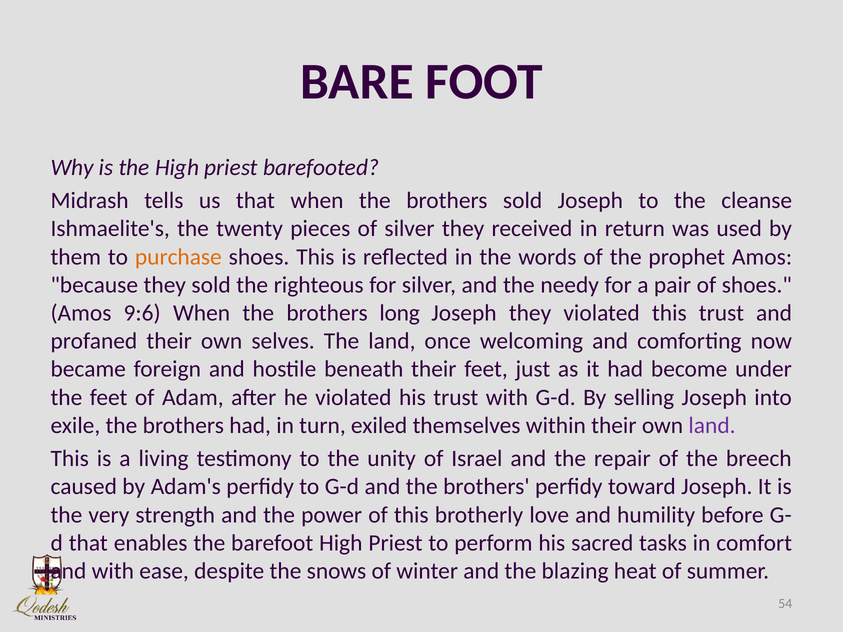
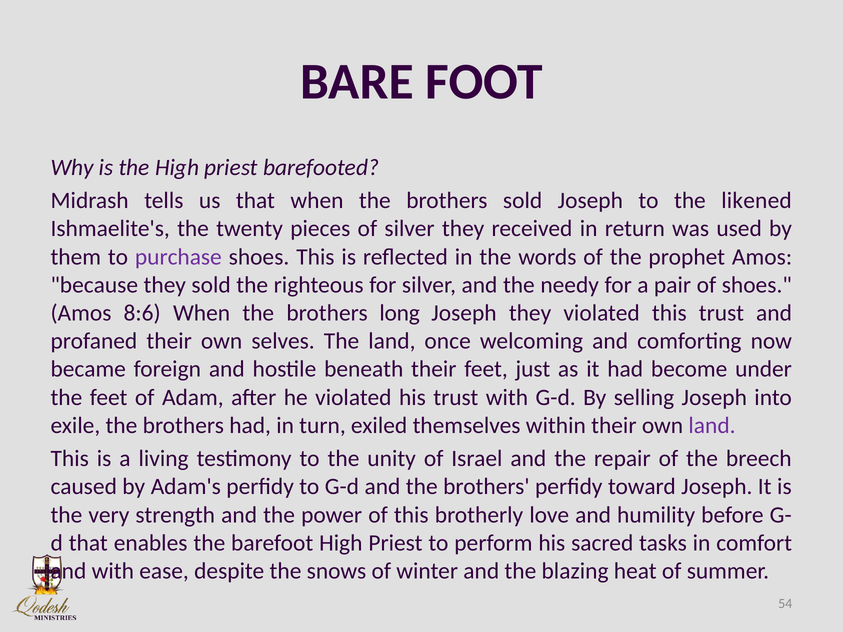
cleanse: cleanse -> likened
purchase colour: orange -> purple
9:6: 9:6 -> 8:6
